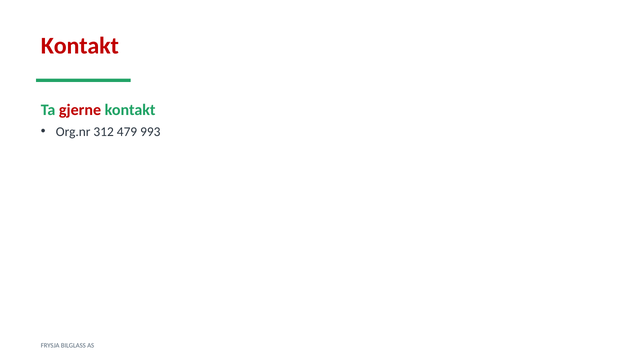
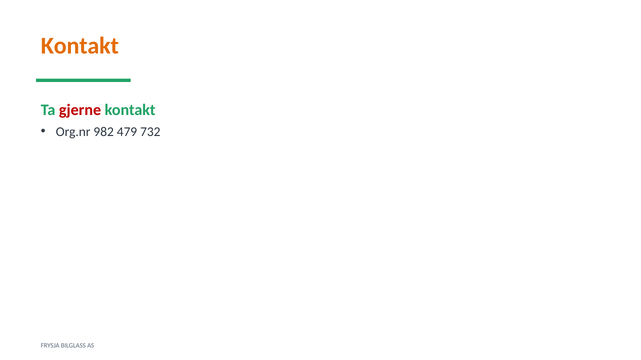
Kontakt at (80, 46) colour: red -> orange
312: 312 -> 982
993: 993 -> 732
